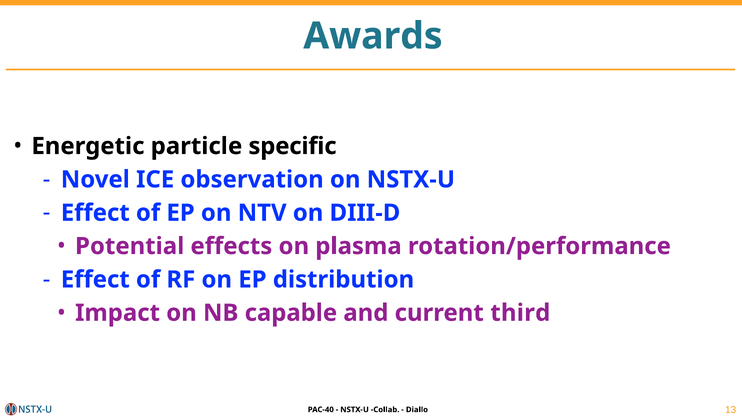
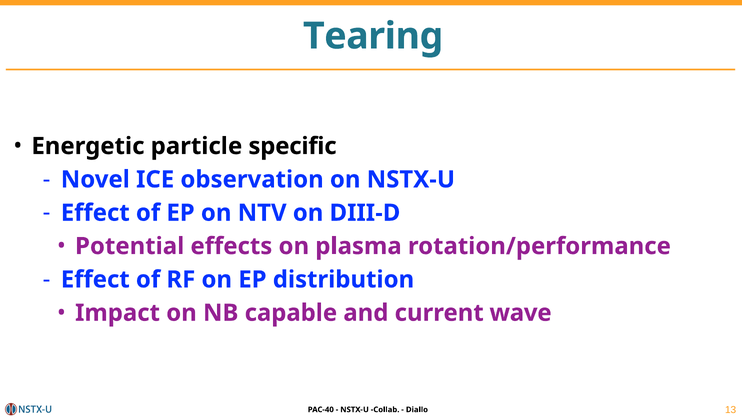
Awards: Awards -> Tearing
third: third -> wave
